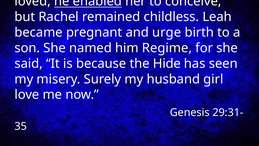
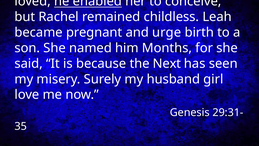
Regime: Regime -> Months
Hide: Hide -> Next
